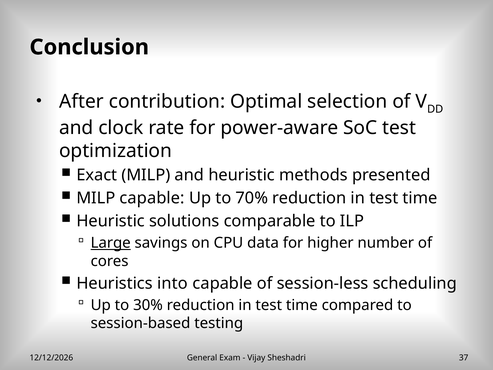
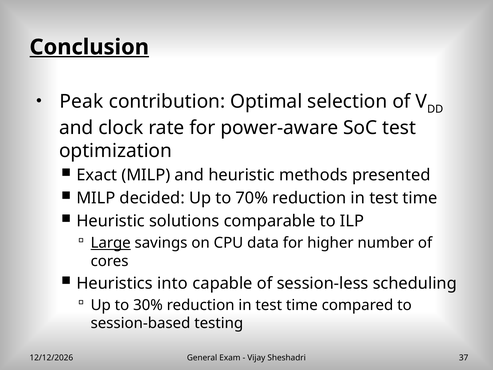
Conclusion underline: none -> present
After: After -> Peak
MILP capable: capable -> decided
